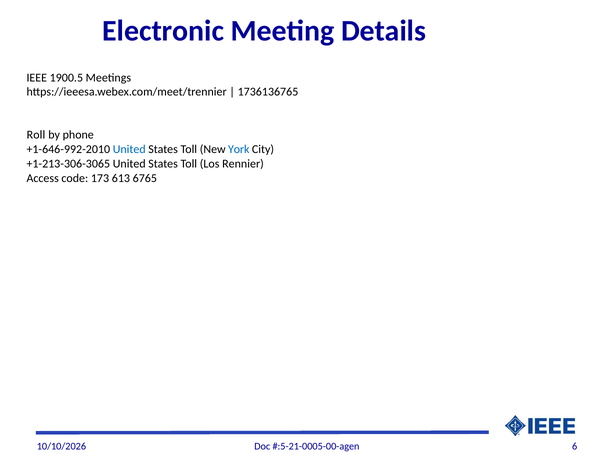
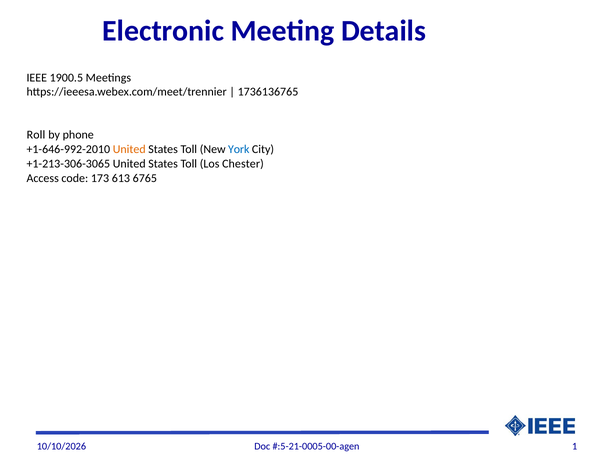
United at (129, 149) colour: blue -> orange
Rennier: Rennier -> Chester
6: 6 -> 1
